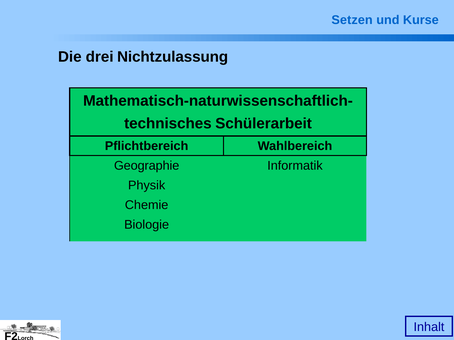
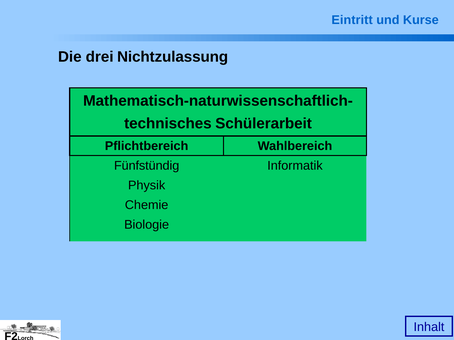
Setzen: Setzen -> Eintritt
Geographie: Geographie -> Fünfstündig
